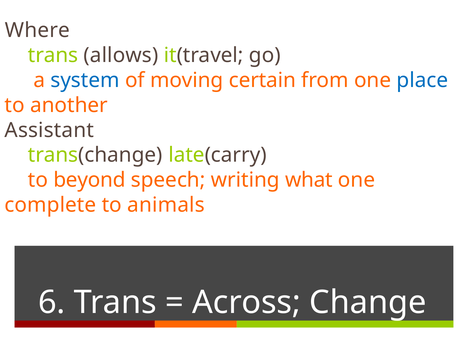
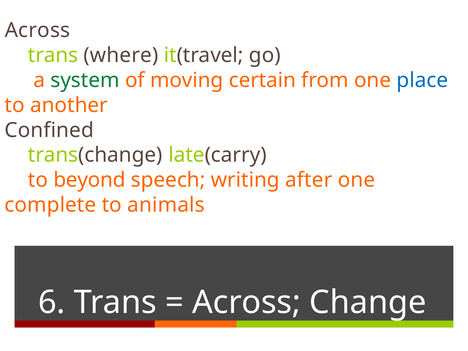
Where at (38, 30): Where -> Across
allows: allows -> where
system colour: blue -> green
Assistant: Assistant -> Confined
what: what -> after
